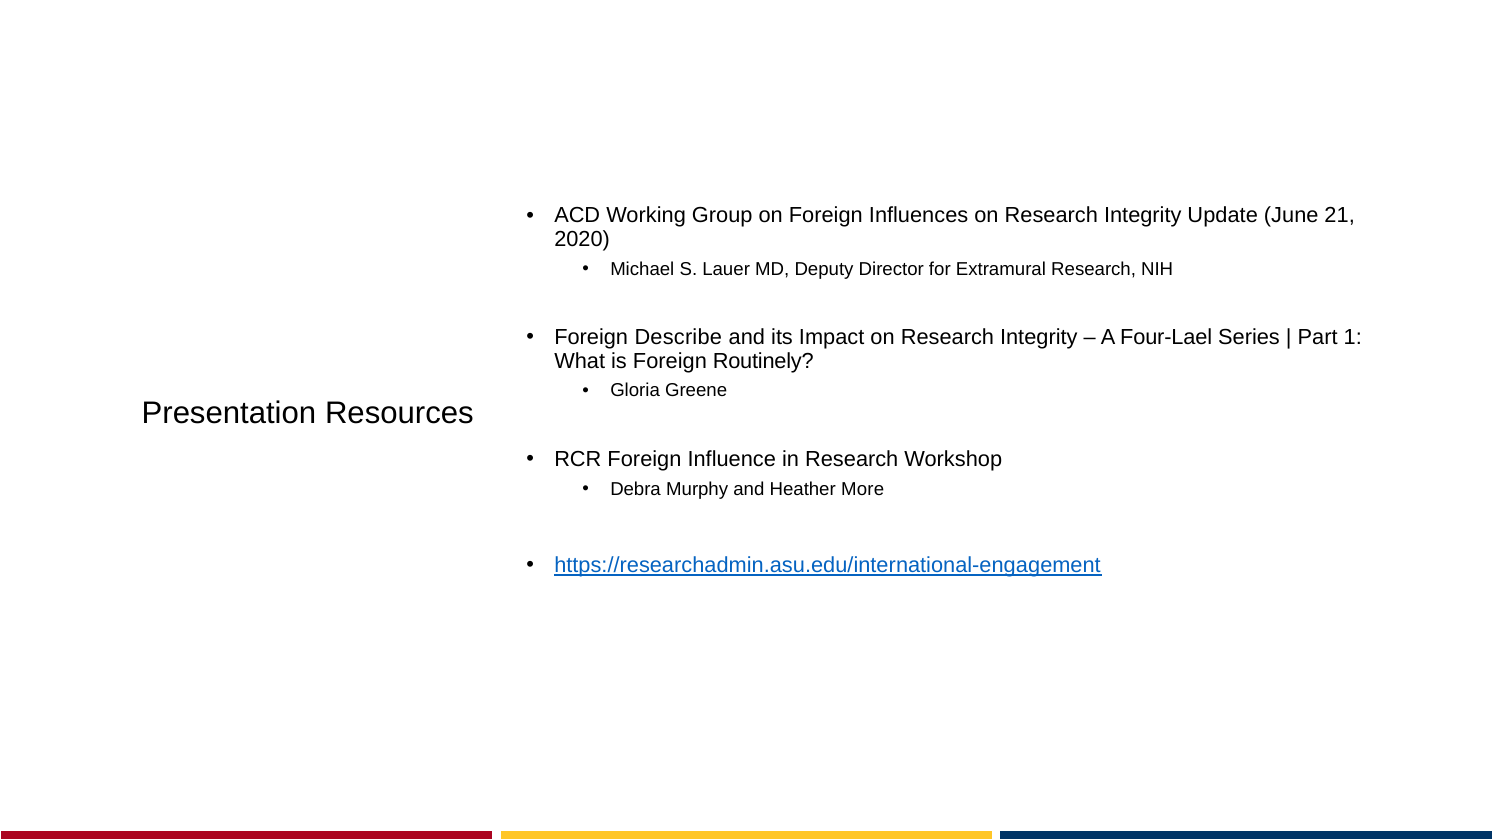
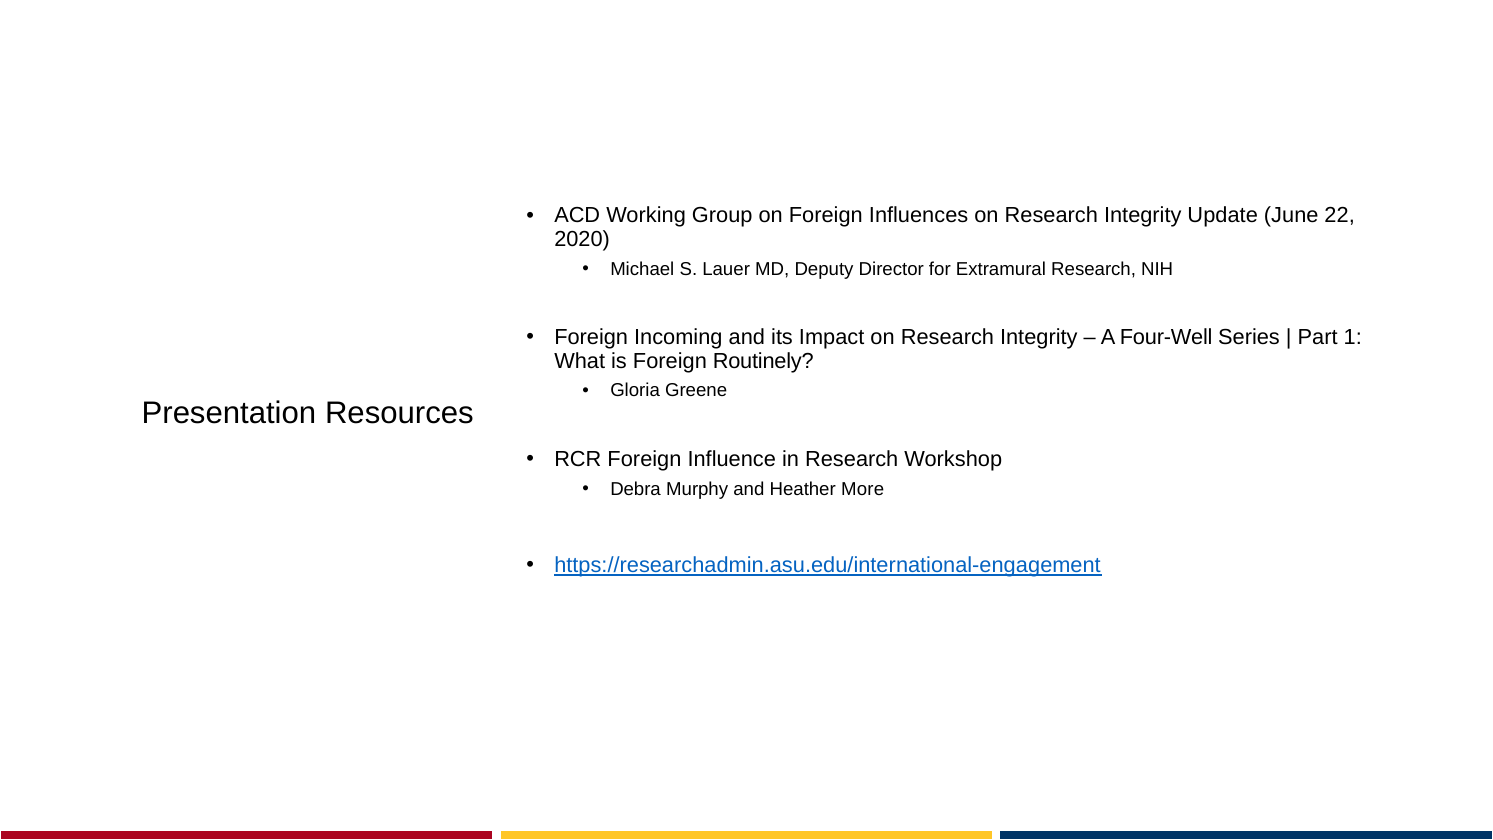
21: 21 -> 22
Describe: Describe -> Incoming
Four-Lael: Four-Lael -> Four-Well
